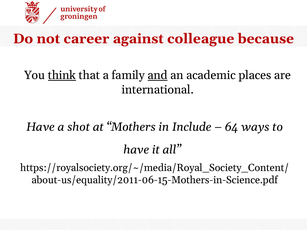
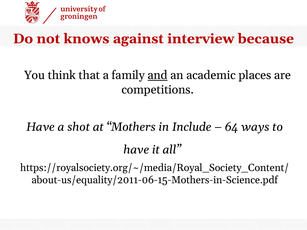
career: career -> knows
colleague: colleague -> interview
think underline: present -> none
international: international -> competitions
